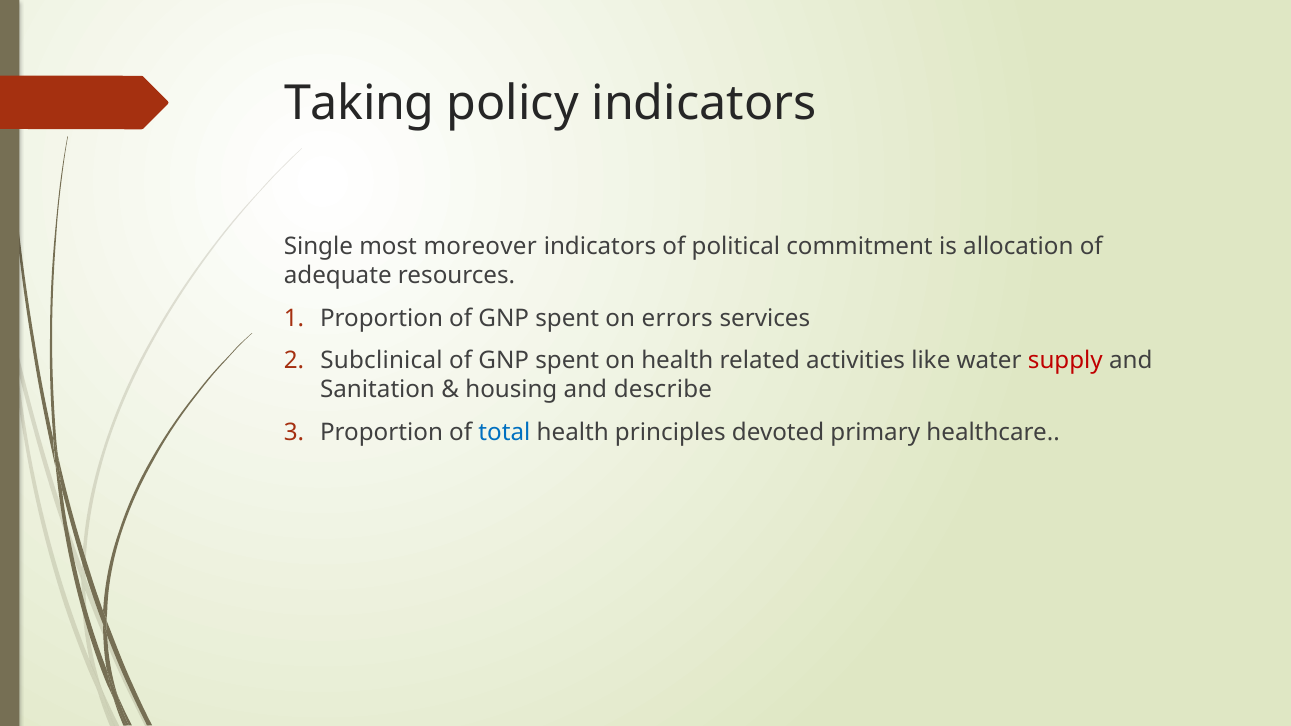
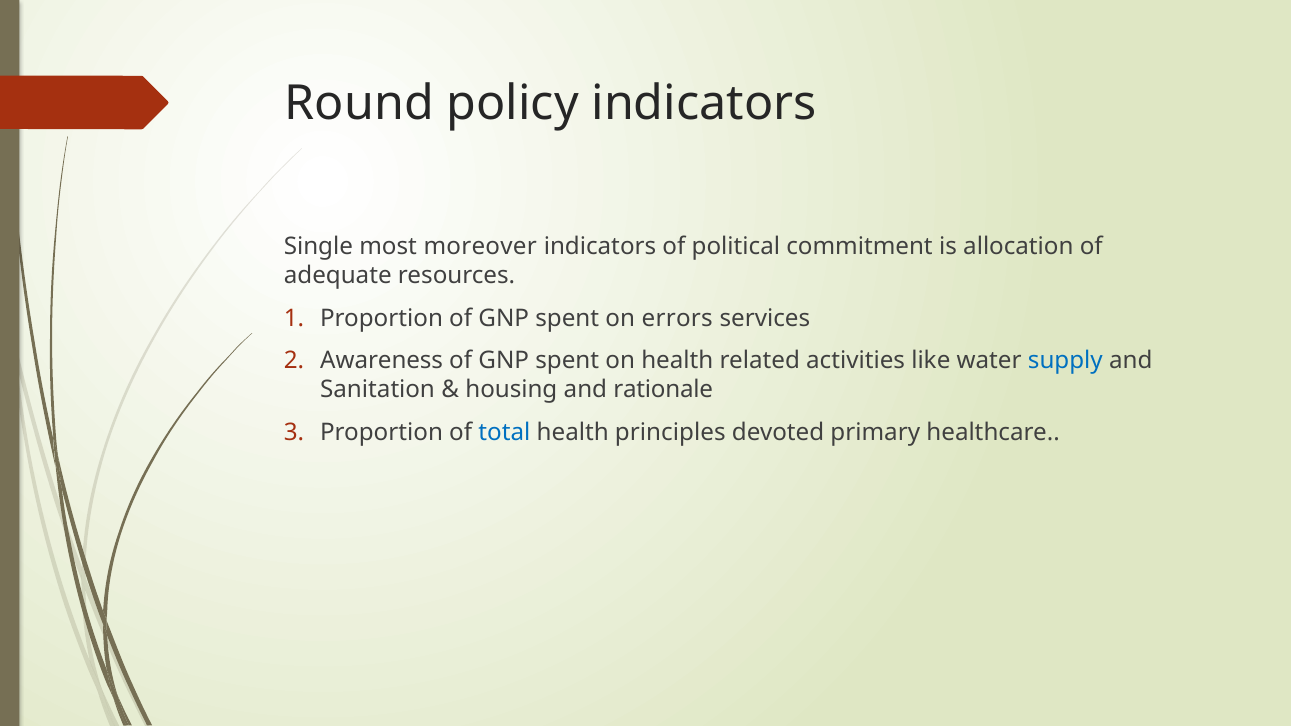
Taking: Taking -> Round
Subclinical: Subclinical -> Awareness
supply colour: red -> blue
describe: describe -> rationale
